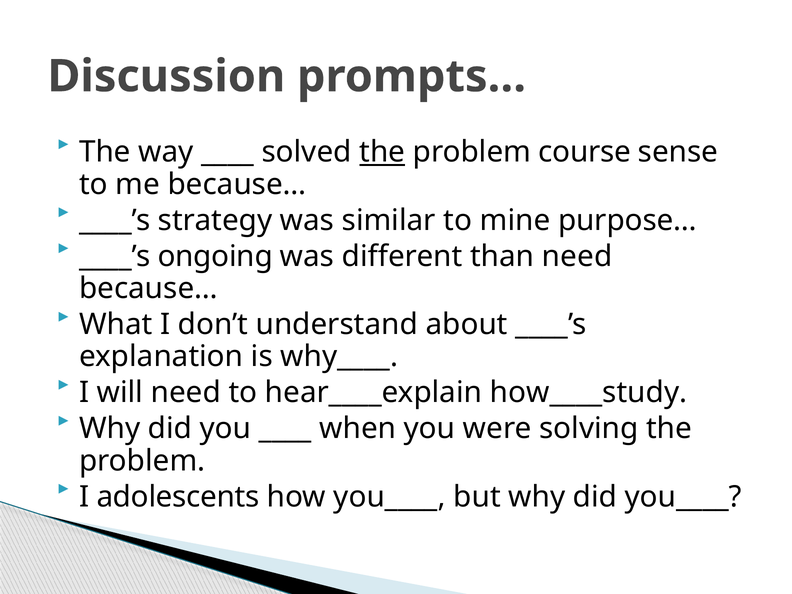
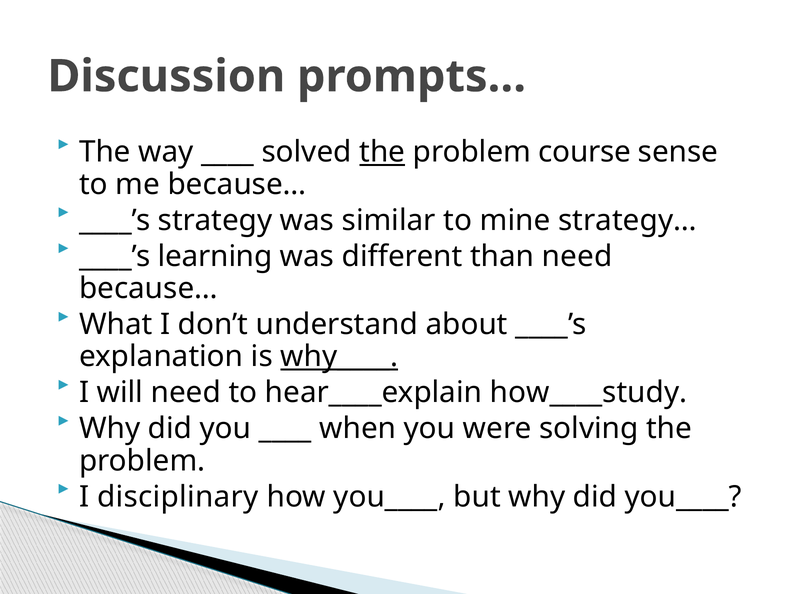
purpose…: purpose… -> strategy…
ongoing: ongoing -> learning
why____ underline: none -> present
adolescents: adolescents -> disciplinary
